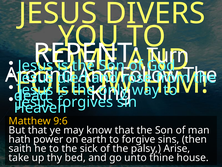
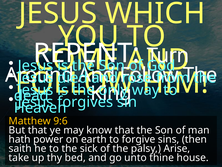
DIVERS: DIVERS -> WHICH
